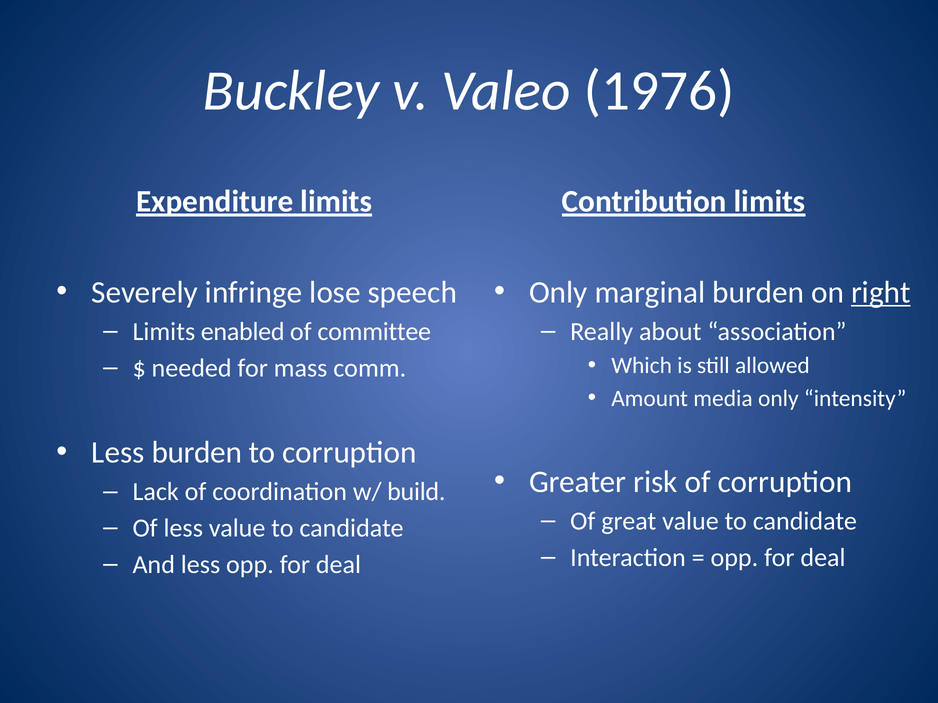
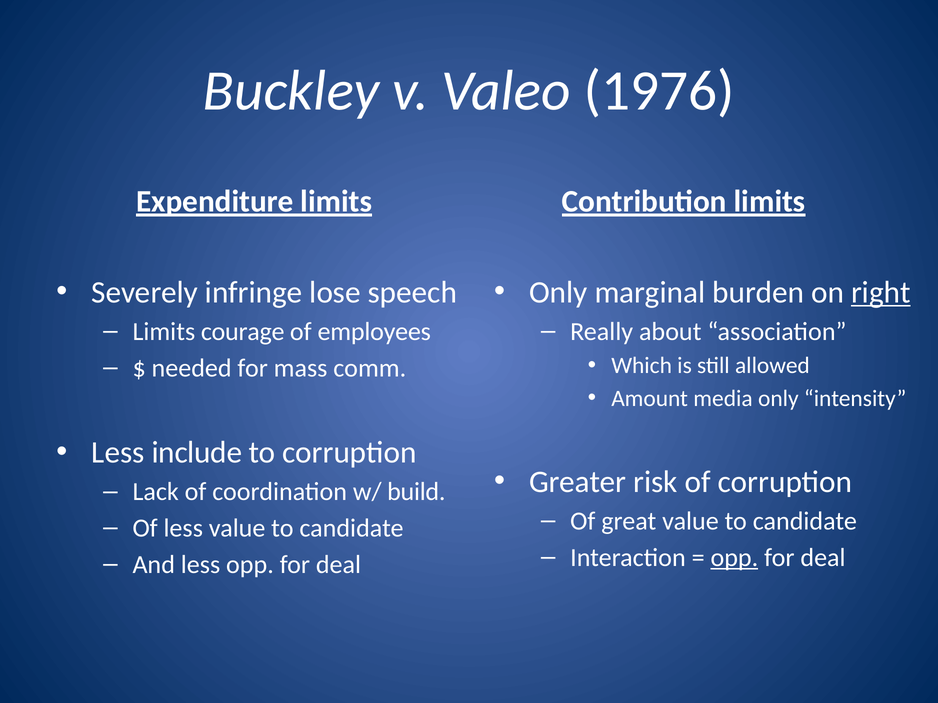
enabled: enabled -> courage
committee: committee -> employees
Less burden: burden -> include
opp at (734, 558) underline: none -> present
